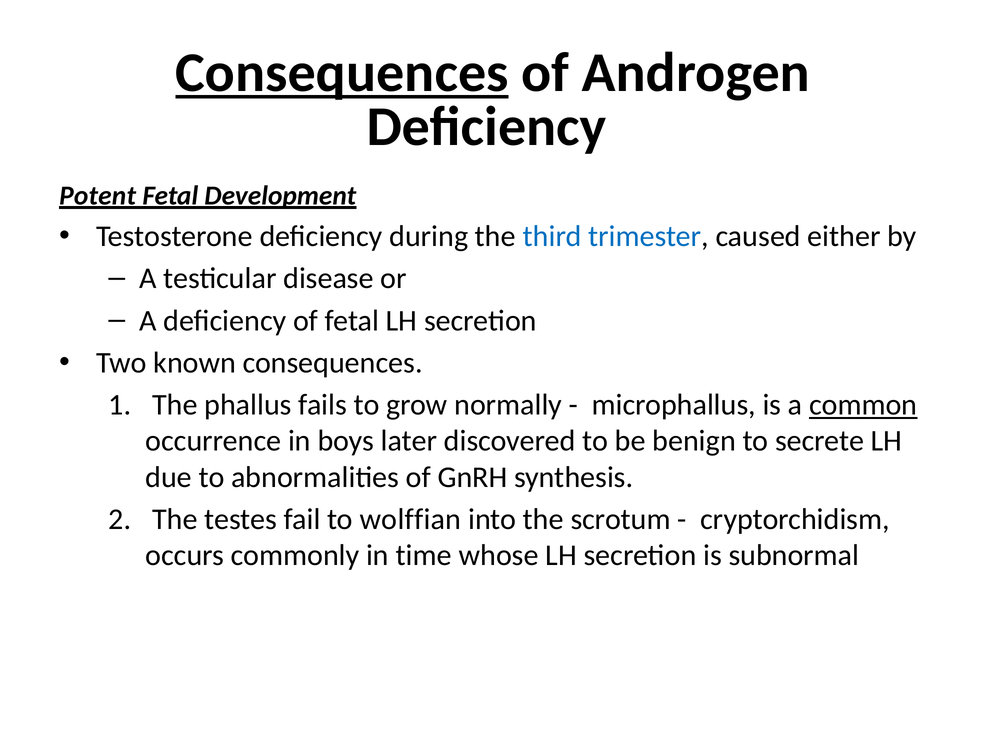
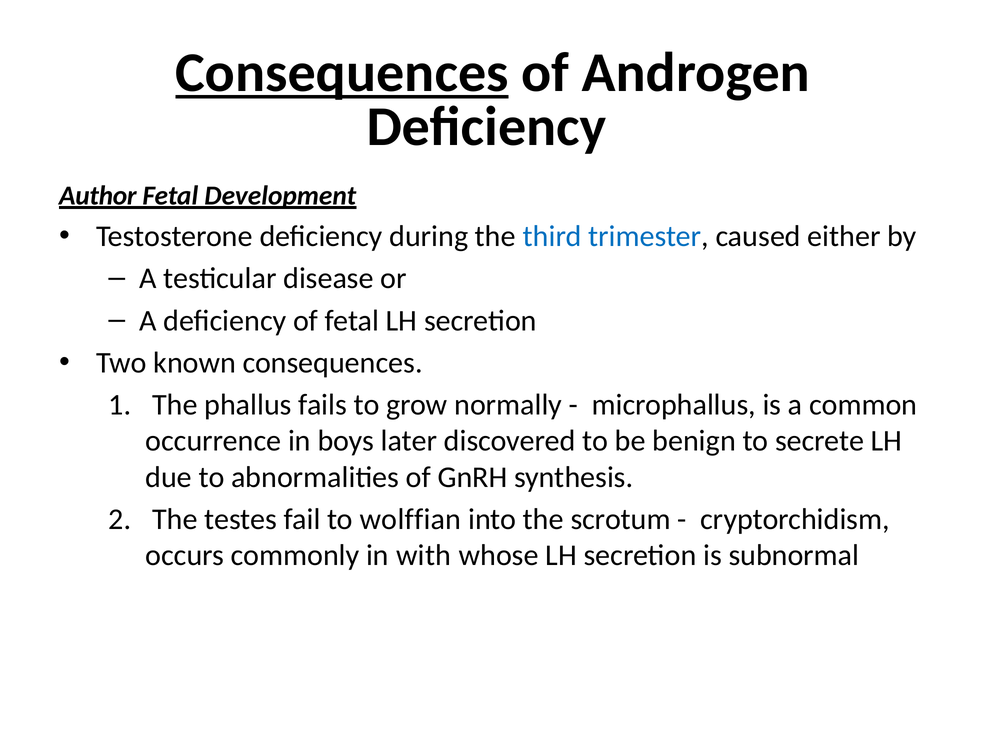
Potent: Potent -> Author
common underline: present -> none
time: time -> with
